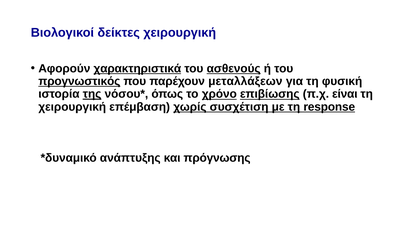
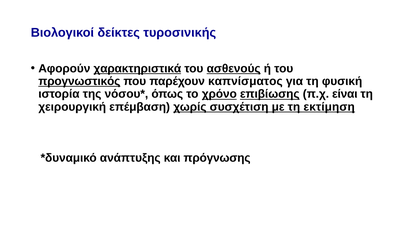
δείκτες χειρουργική: χειρουργική -> τυροσινικής
μεταλλάξεων: μεταλλάξεων -> καπνίσματος
της underline: present -> none
response: response -> εκτίμηση
